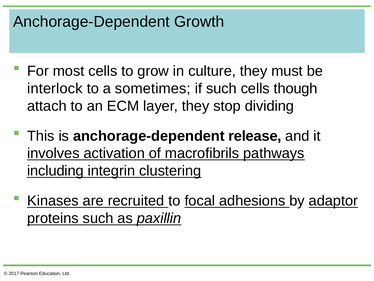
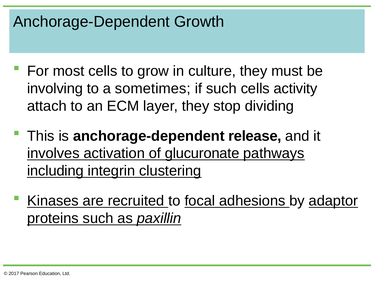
interlock: interlock -> involving
though: though -> activity
macrofibrils: macrofibrils -> glucuronate
